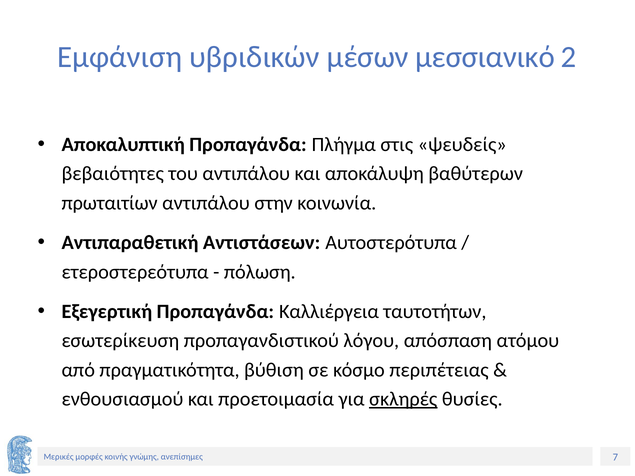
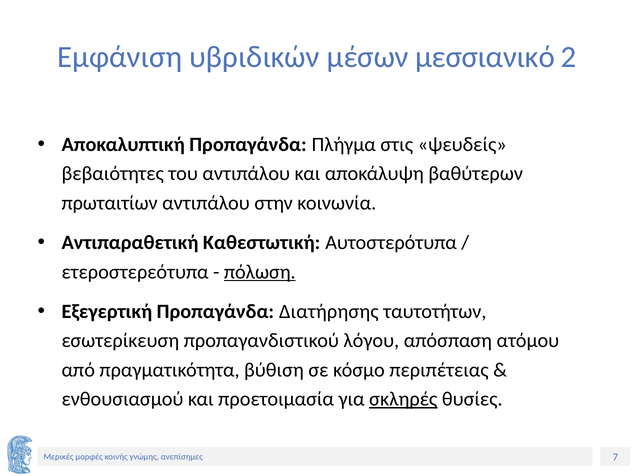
Αντιστάσεων: Αντιστάσεων -> Καθεστωτική
πόλωση underline: none -> present
Καλλιέργεια: Καλλιέργεια -> Διατήρησης
